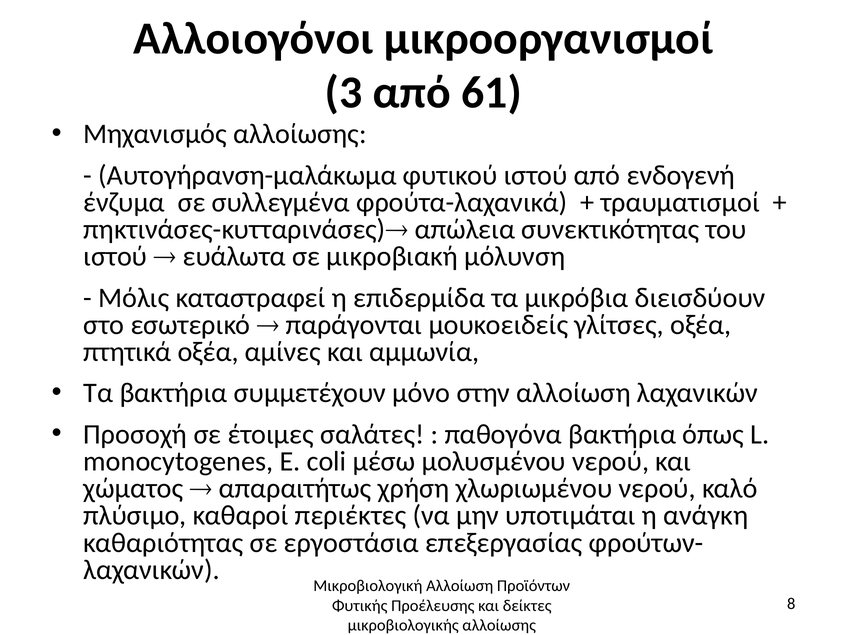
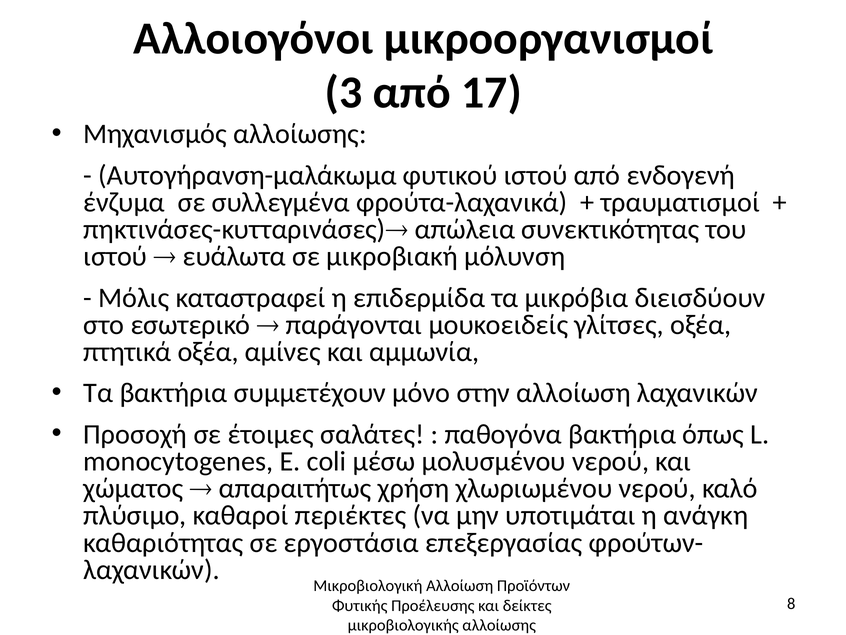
61: 61 -> 17
